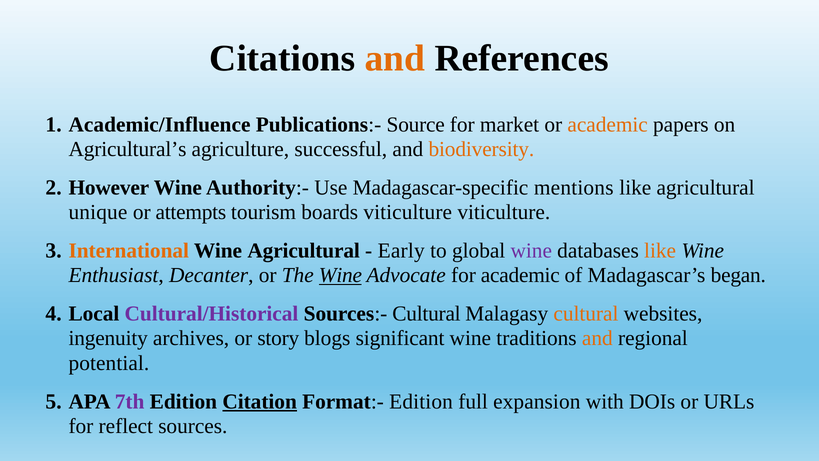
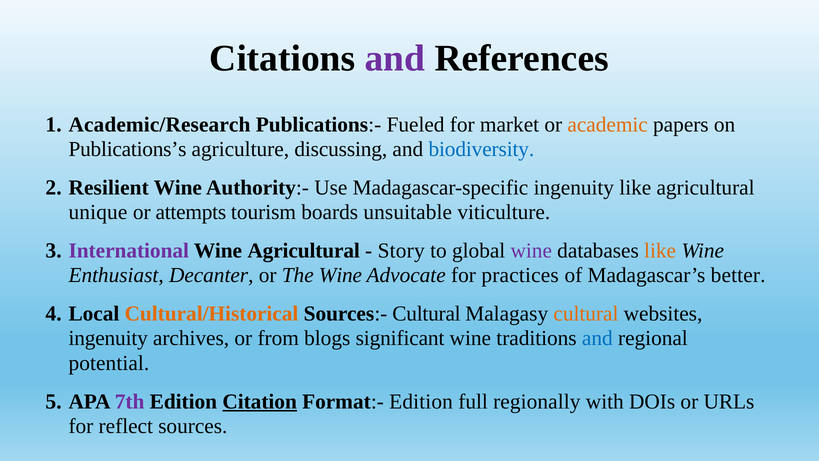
and at (395, 58) colour: orange -> purple
Academic/Influence: Academic/Influence -> Academic/Research
Source: Source -> Fueled
Agricultural’s: Agricultural’s -> Publications’s
successful: successful -> discussing
biodiversity colour: orange -> blue
However: However -> Resilient
Madagascar-specific mentions: mentions -> ingenuity
boards viticulture: viticulture -> unsuitable
International colour: orange -> purple
Early: Early -> Story
Wine at (340, 275) underline: present -> none
for academic: academic -> practices
began: began -> better
Cultural/Historical colour: purple -> orange
story: story -> from
and at (597, 338) colour: orange -> blue
expansion: expansion -> regionally
